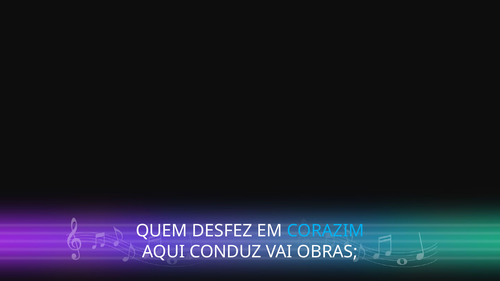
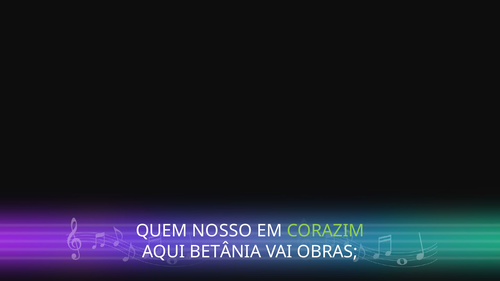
DESFEZ: DESFEZ -> NOSSO
CORAZIM colour: light blue -> light green
CONDUZ: CONDUZ -> BETÂNIA
